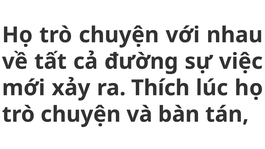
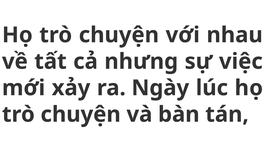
đường: đường -> nhưng
Thích: Thích -> Ngày
